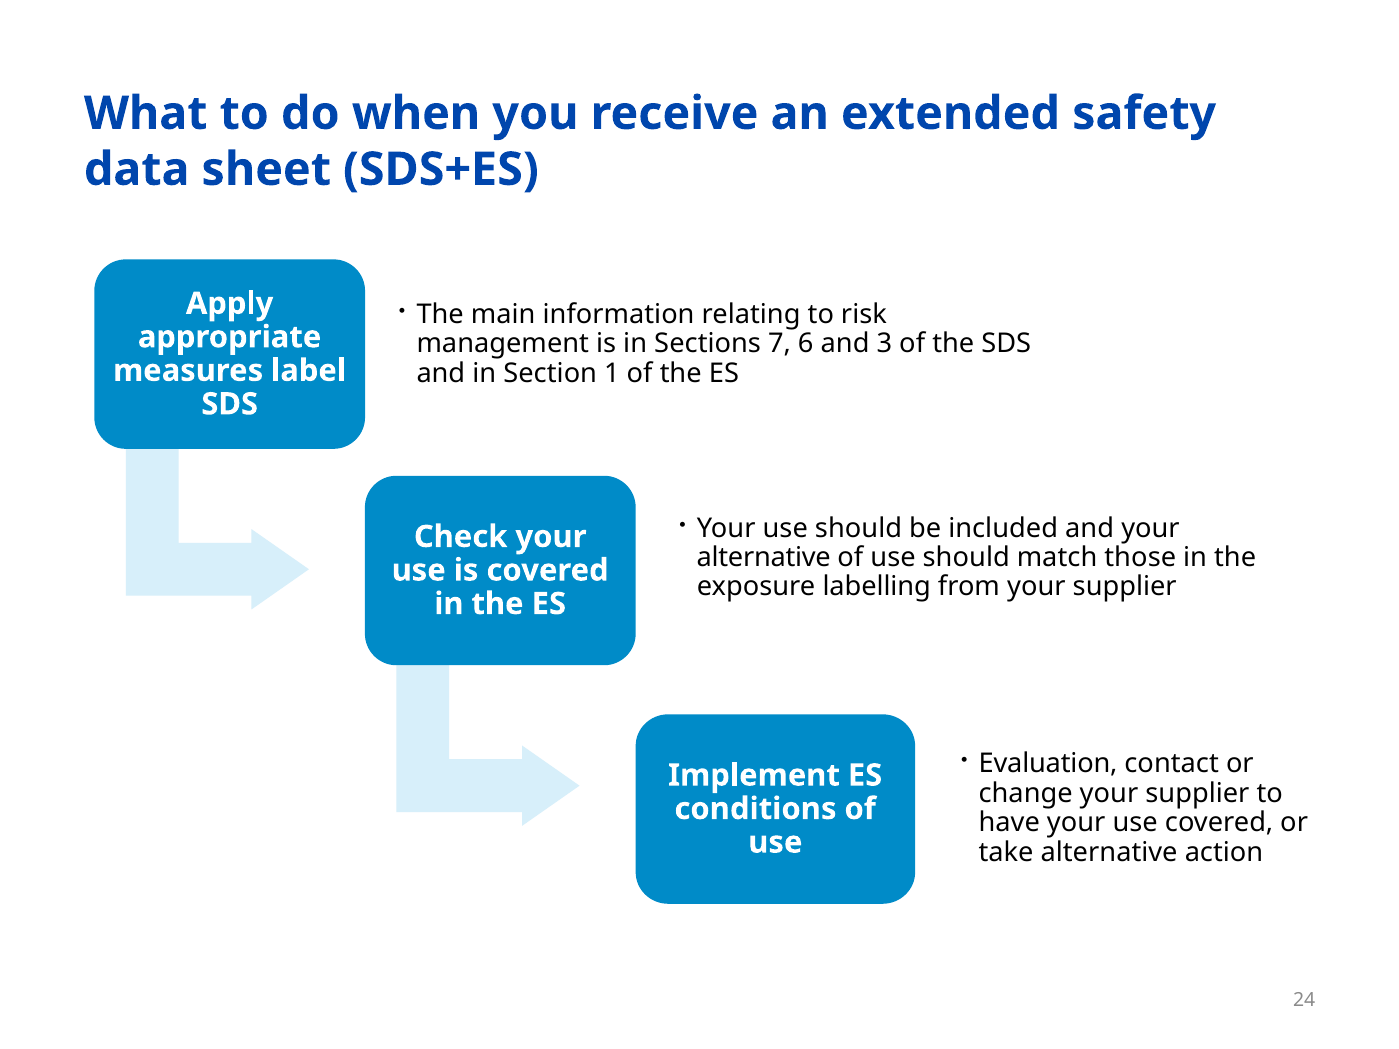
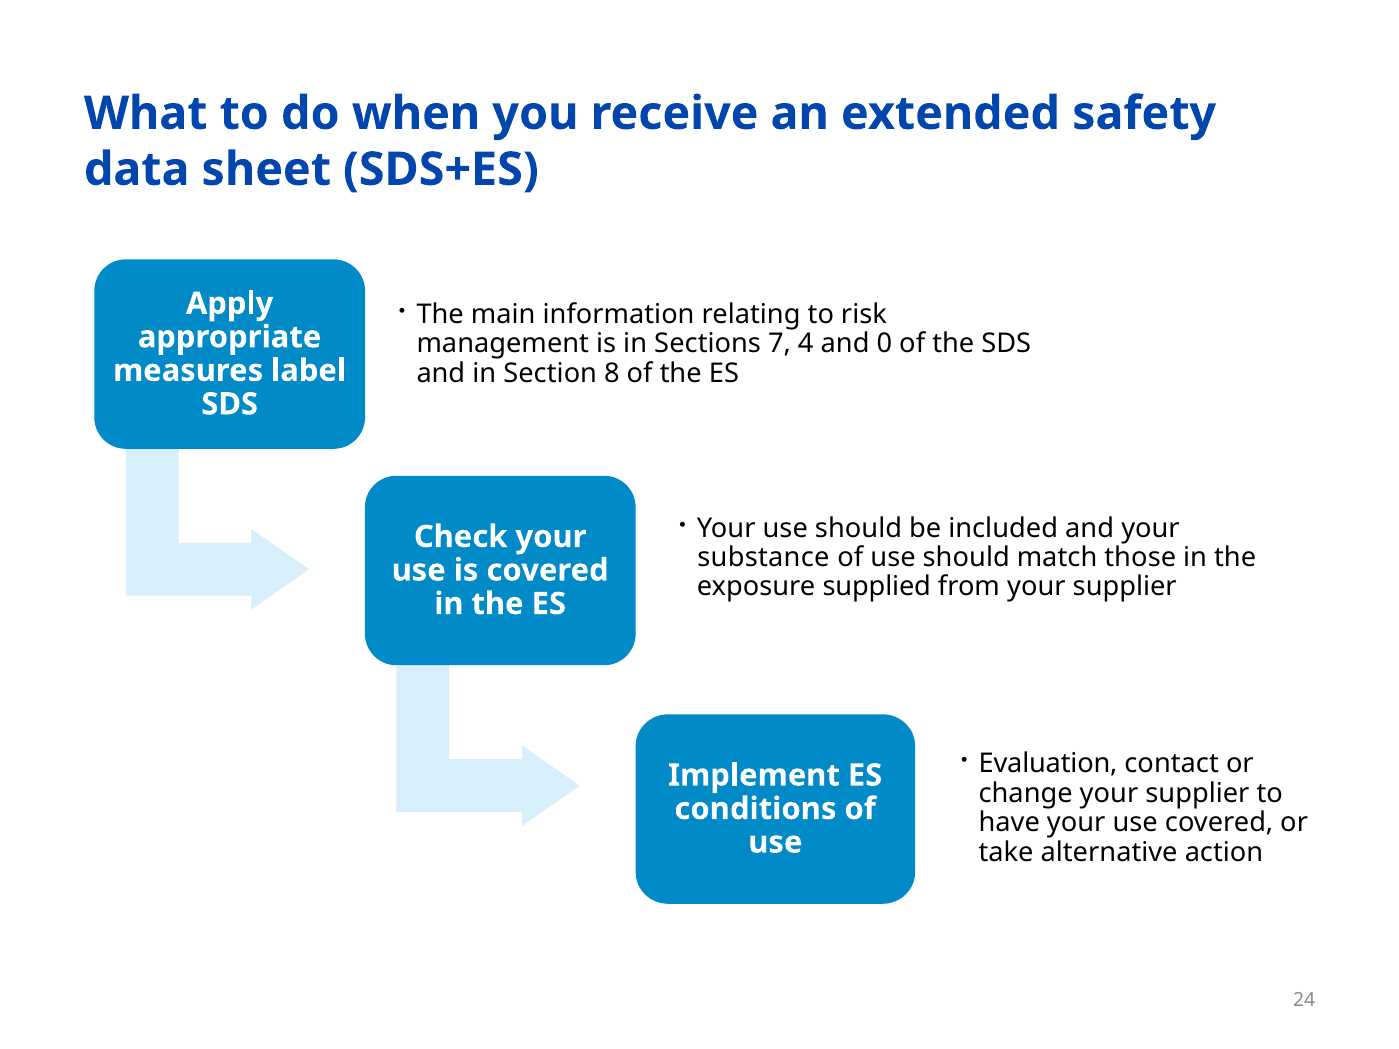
6: 6 -> 4
3: 3 -> 0
1: 1 -> 8
alternative at (764, 558): alternative -> substance
labelling: labelling -> supplied
